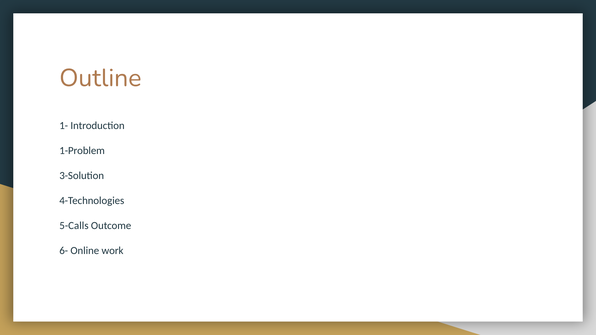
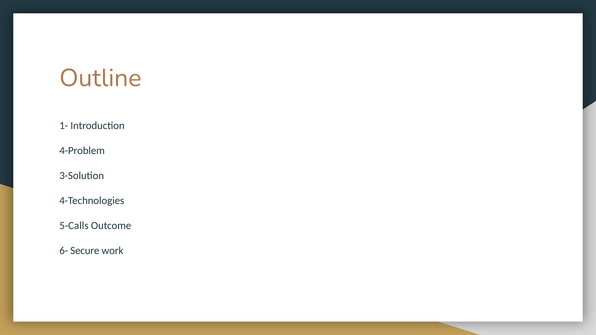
1-Problem: 1-Problem -> 4-Problem
Online: Online -> Secure
